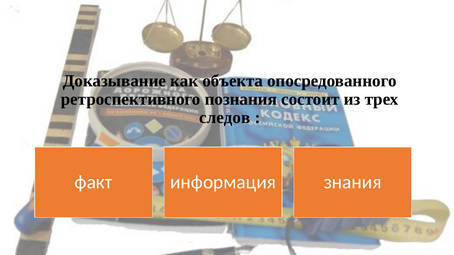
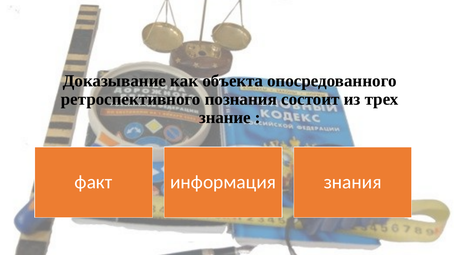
следов: следов -> знание
